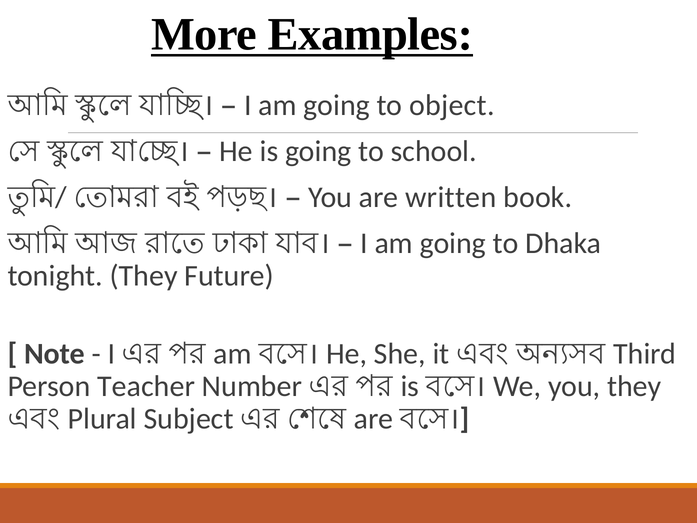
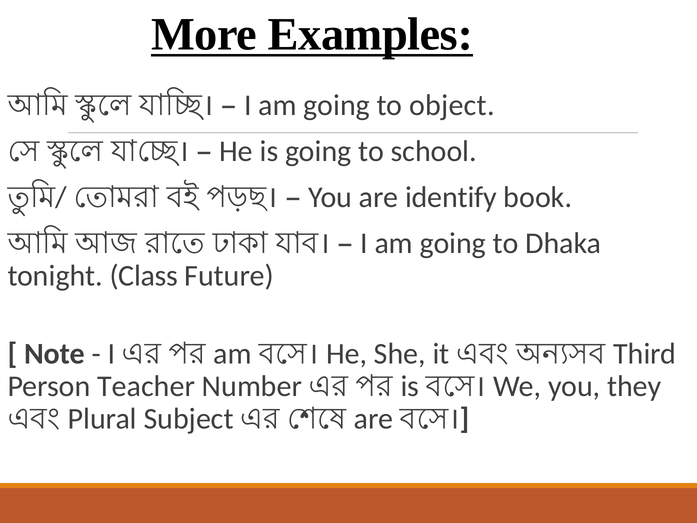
written: written -> identify
tonight They: They -> Class
